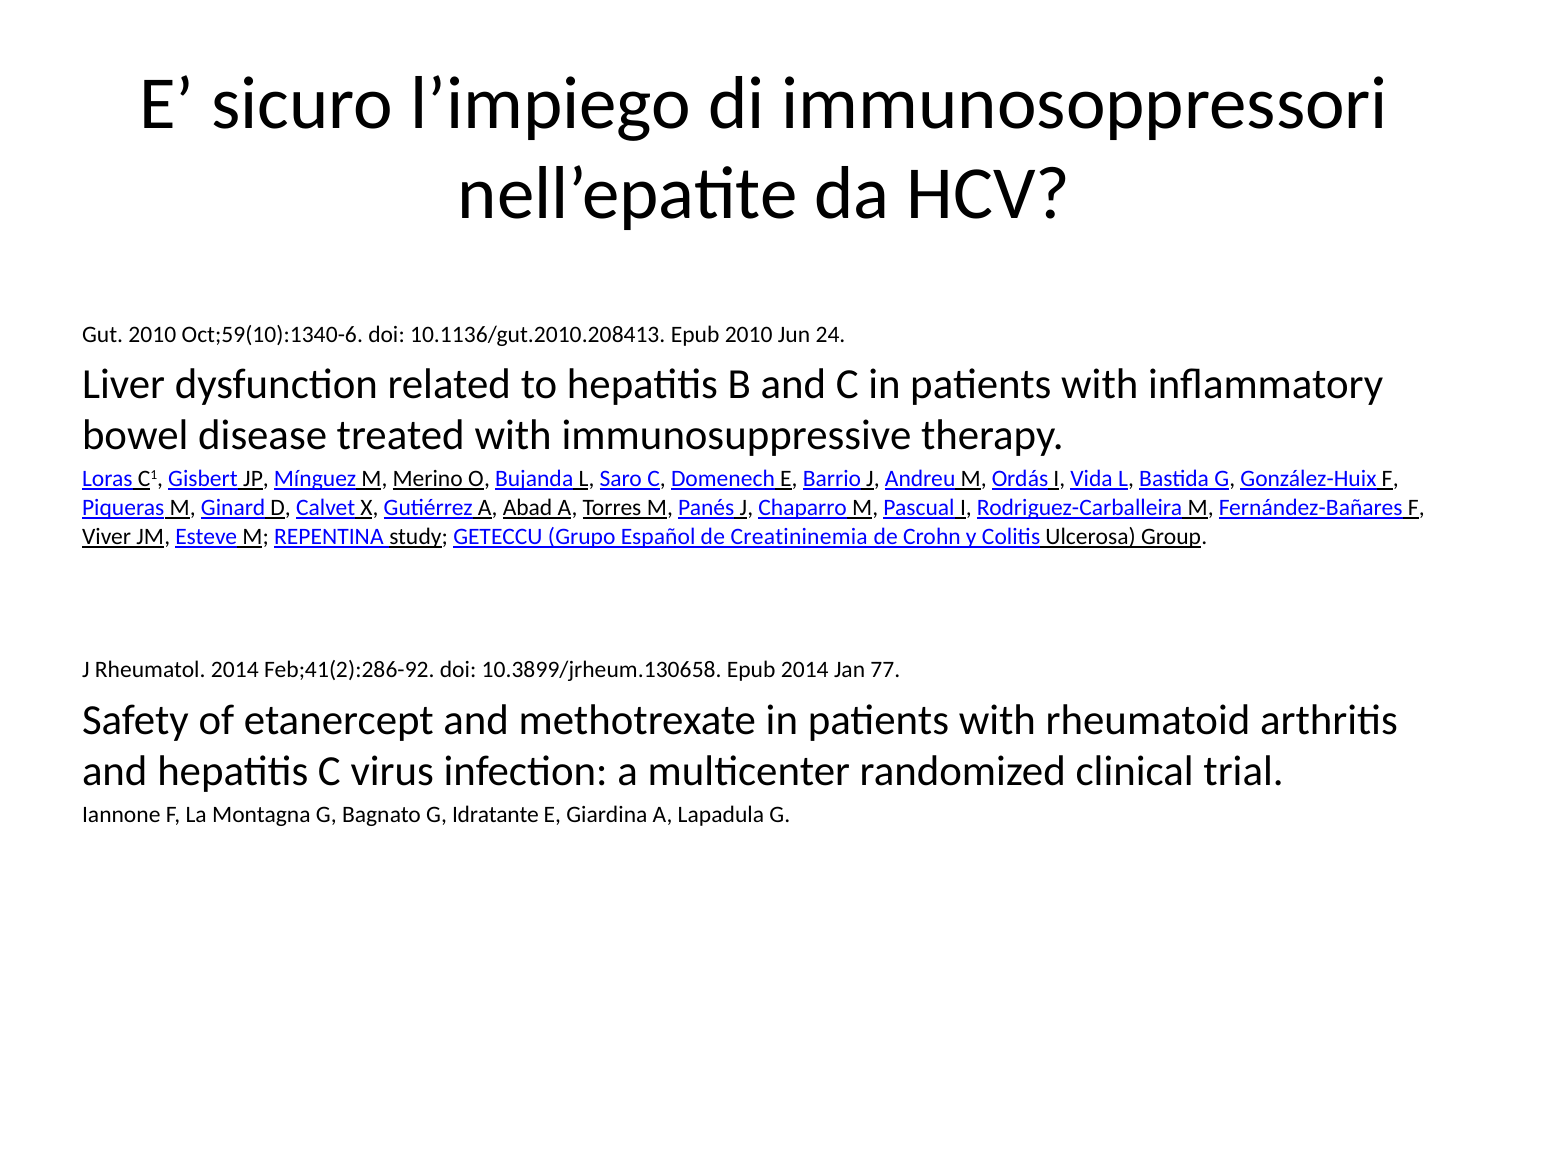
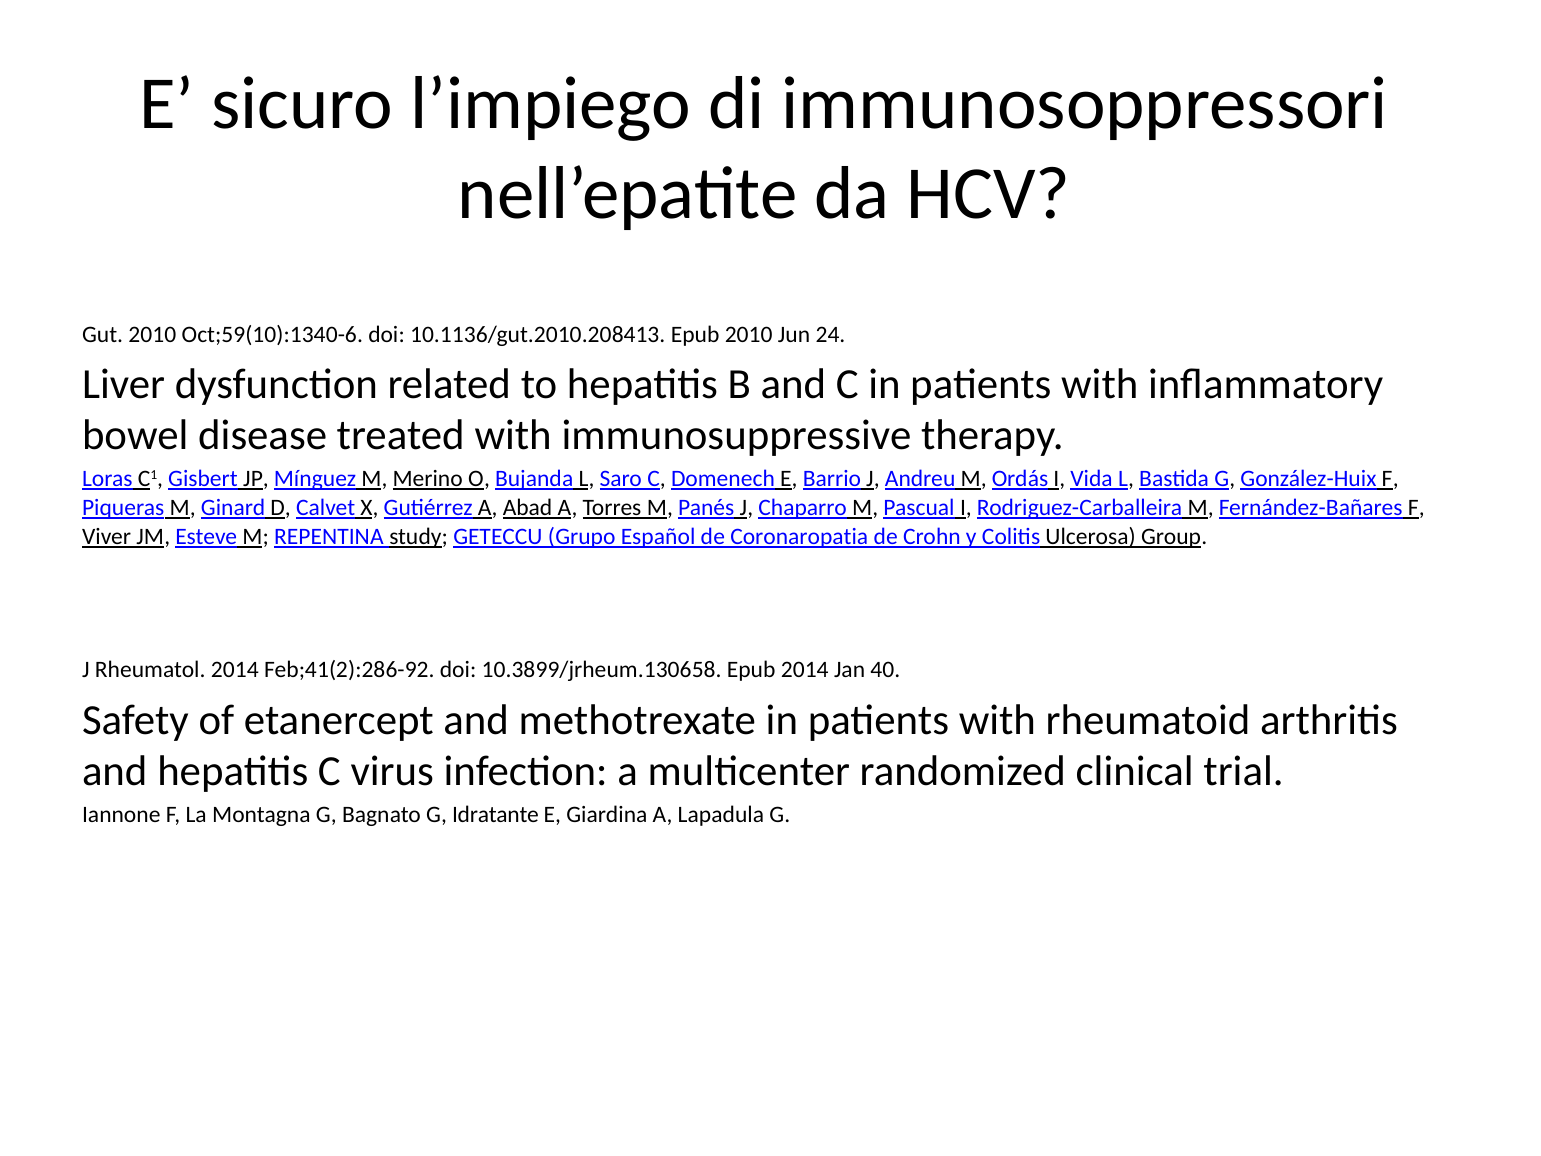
Creatininemia: Creatininemia -> Coronaropatia
77: 77 -> 40
